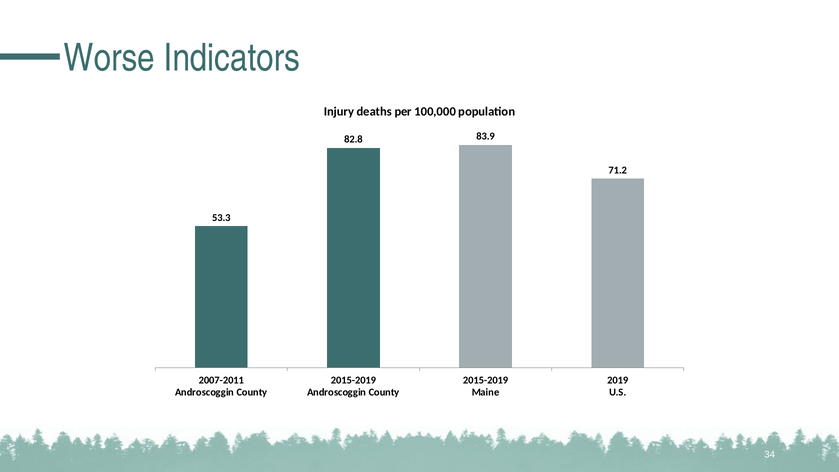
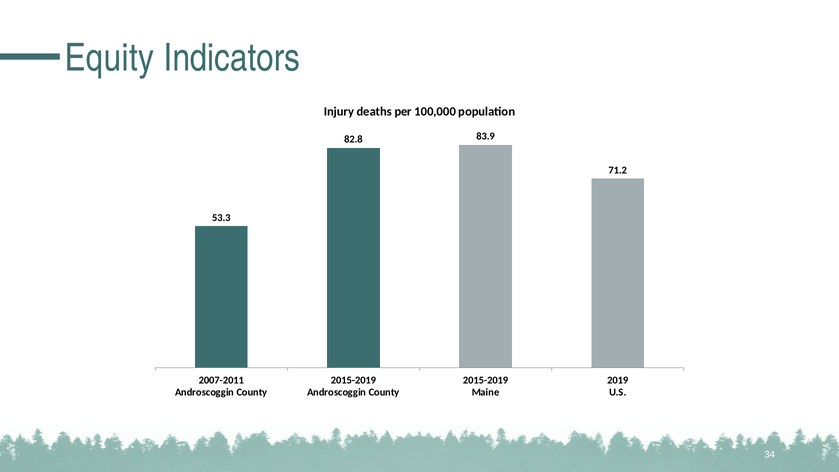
Worse: Worse -> Equity
